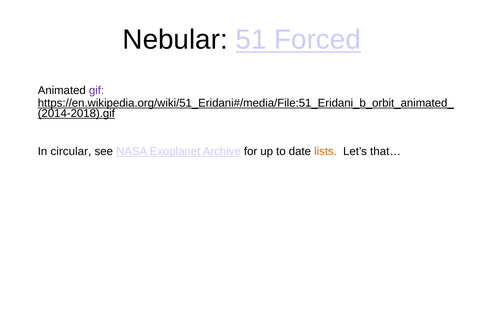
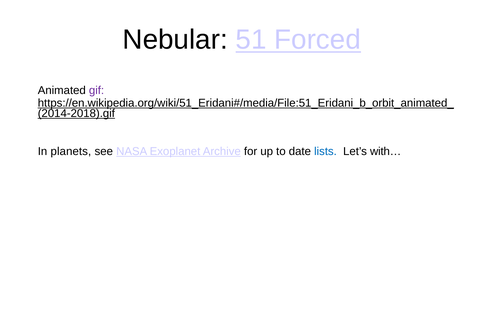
circular: circular -> planets
lists colour: orange -> blue
that…: that… -> with…
